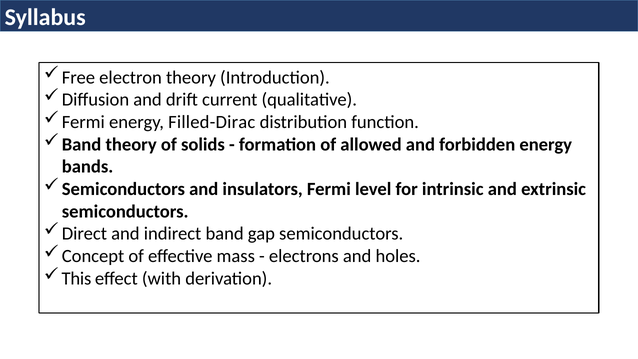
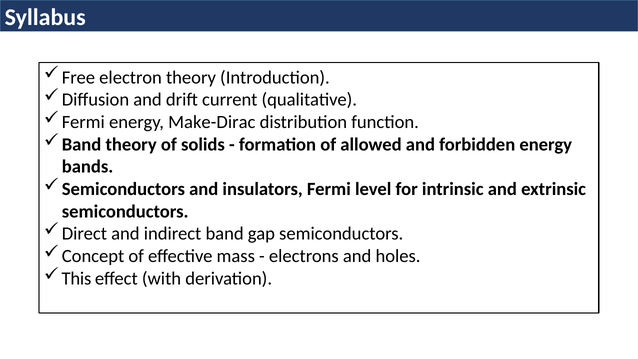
Filled-Dirac: Filled-Dirac -> Make-Dirac
